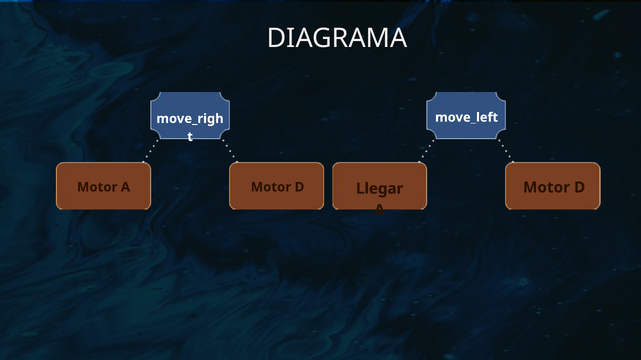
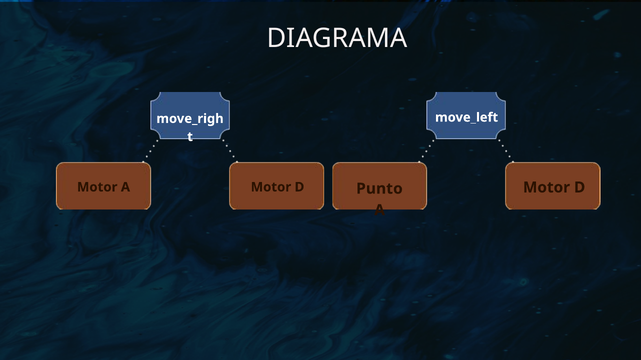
Llegar: Llegar -> Punto
